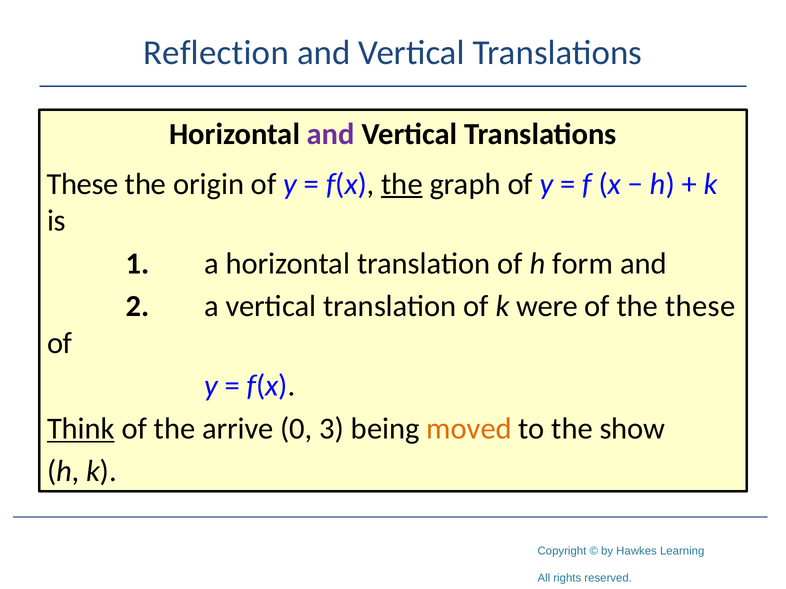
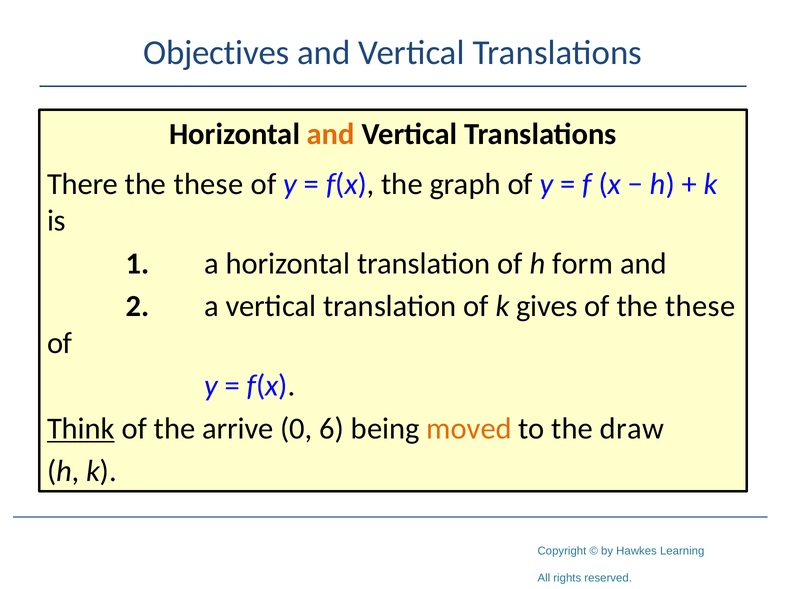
Reflection: Reflection -> Objectives
and at (331, 134) colour: purple -> orange
These at (83, 184): These -> There
origin at (209, 184): origin -> these
the at (402, 184) underline: present -> none
were: were -> gives
3: 3 -> 6
show: show -> draw
